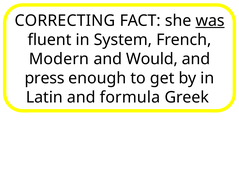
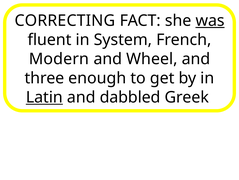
Would: Would -> Wheel
press: press -> three
Latin underline: none -> present
formula: formula -> dabbled
